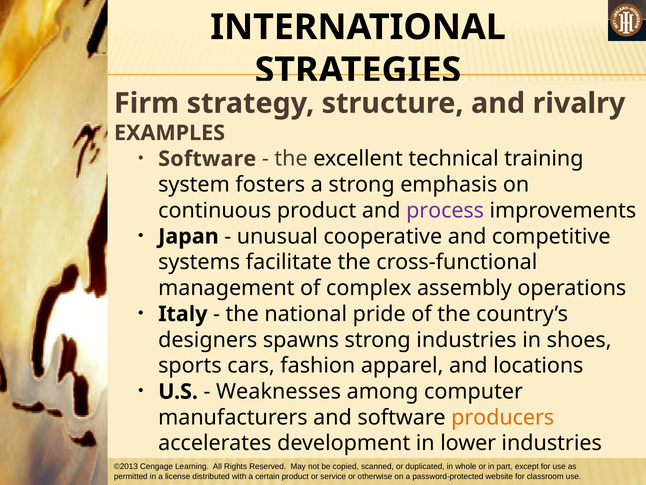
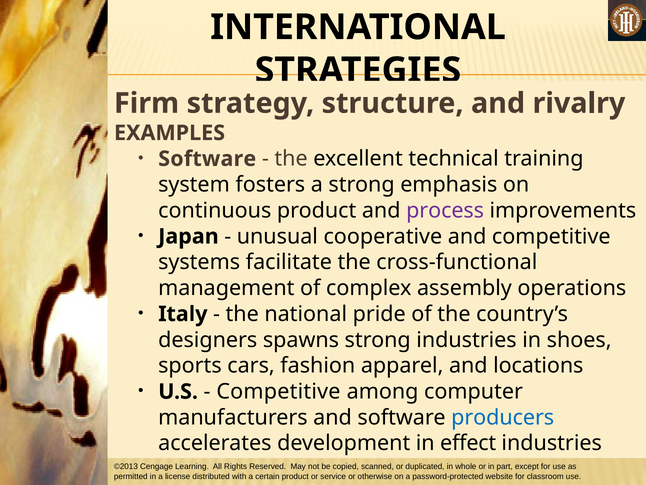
Weaknesses at (279, 391): Weaknesses -> Competitive
producers colour: orange -> blue
lower: lower -> effect
